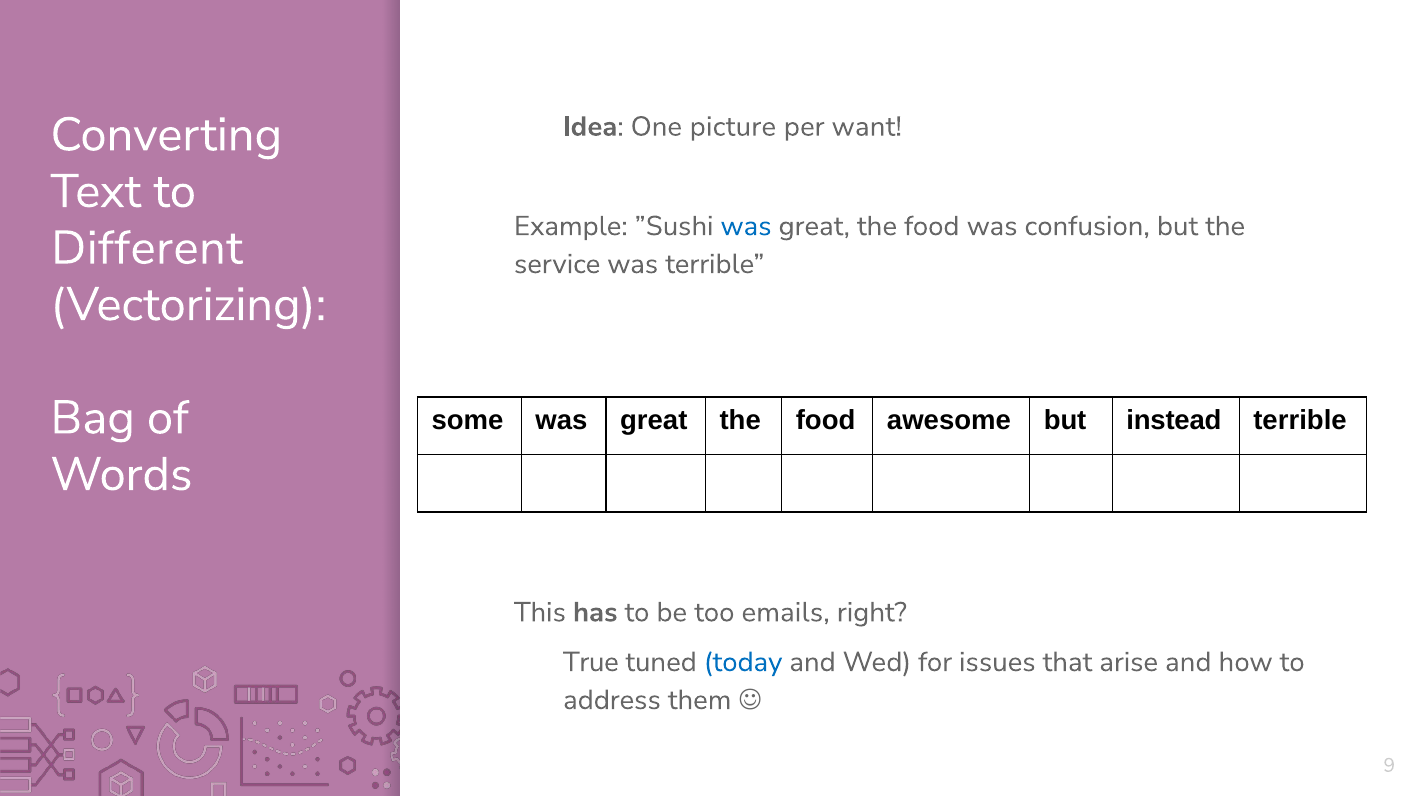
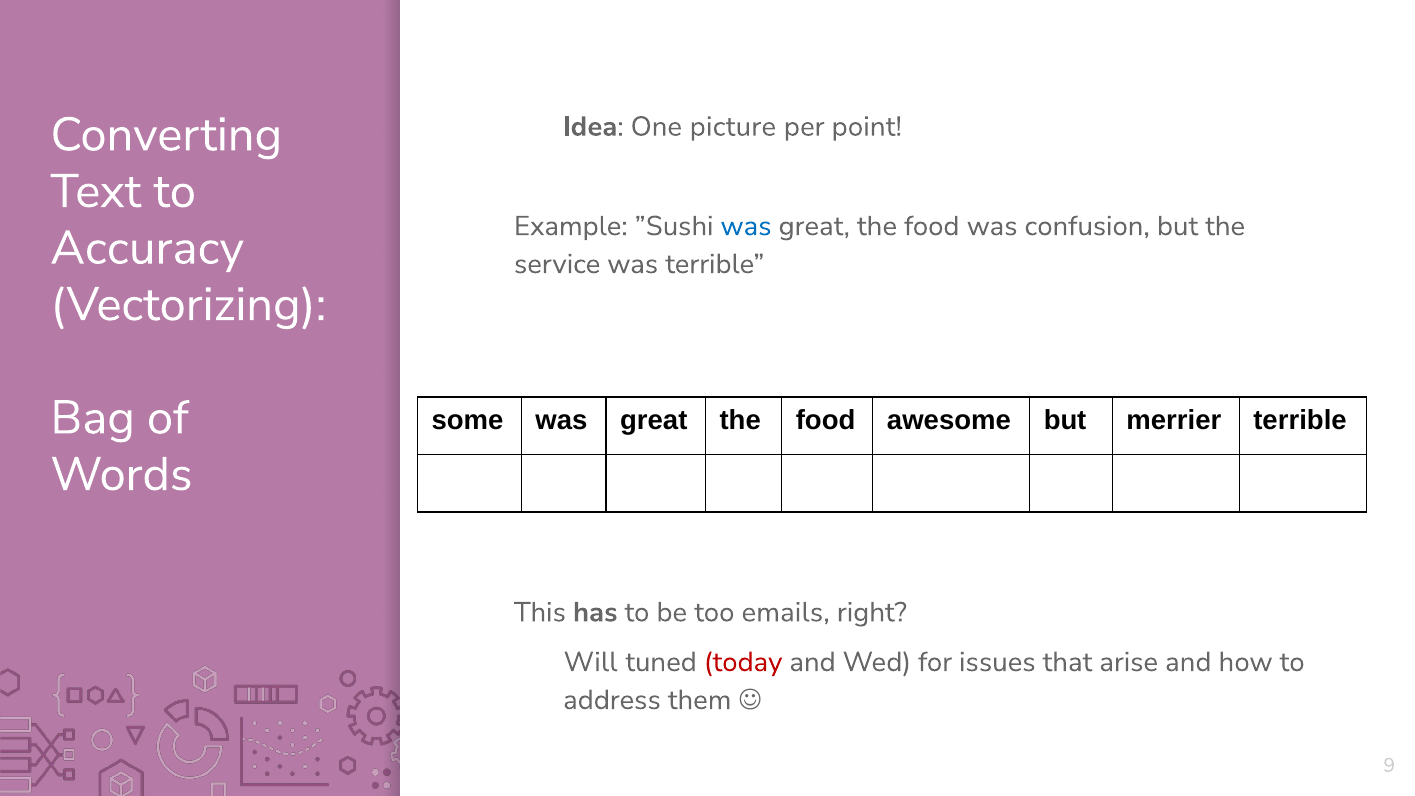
want: want -> point
Different: Different -> Accuracy
instead: instead -> merrier
True: True -> Will
today colour: blue -> red
